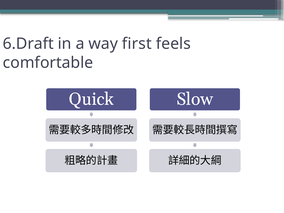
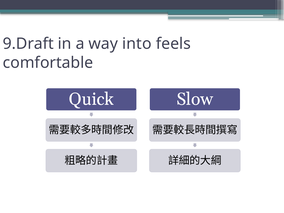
6.Draft: 6.Draft -> 9.Draft
first: first -> into
